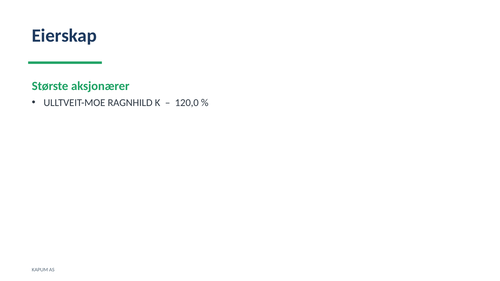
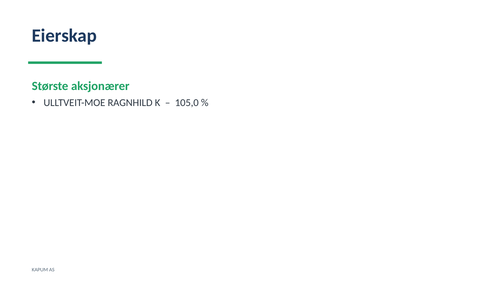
120,0: 120,0 -> 105,0
